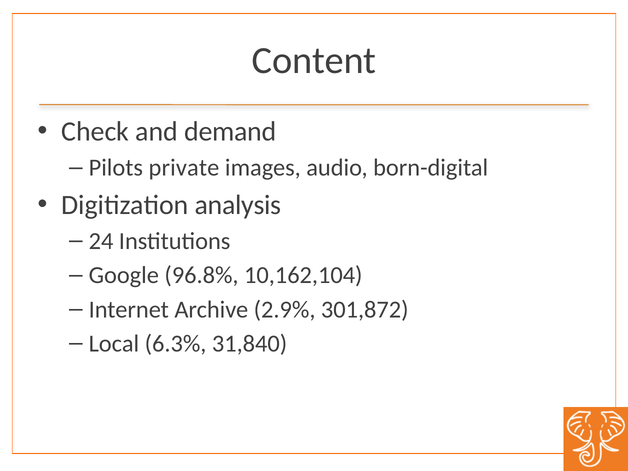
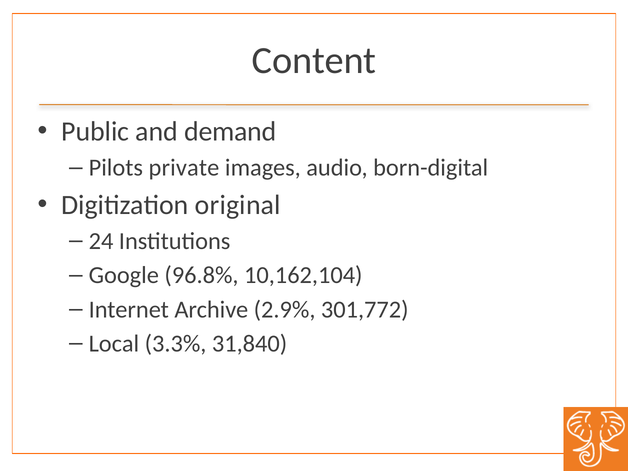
Check: Check -> Public
analysis: analysis -> original
301,872: 301,872 -> 301,772
6.3%: 6.3% -> 3.3%
